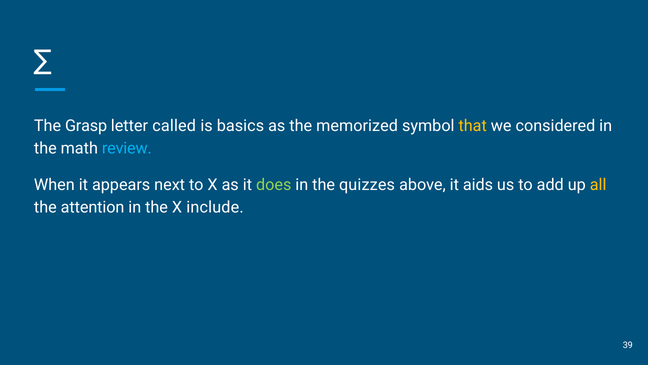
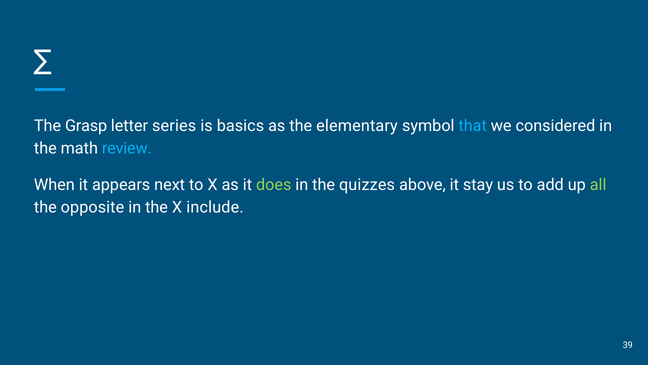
called: called -> series
memorized: memorized -> elementary
that colour: yellow -> light blue
aids: aids -> stay
all colour: yellow -> light green
attention: attention -> opposite
